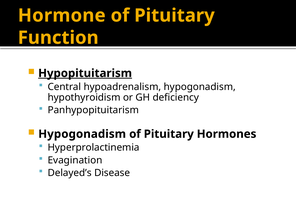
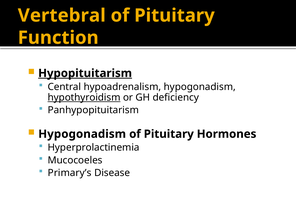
Hormone: Hormone -> Vertebral
hypothyroidism underline: none -> present
Evagination: Evagination -> Mucocoeles
Delayed’s: Delayed’s -> Primary’s
